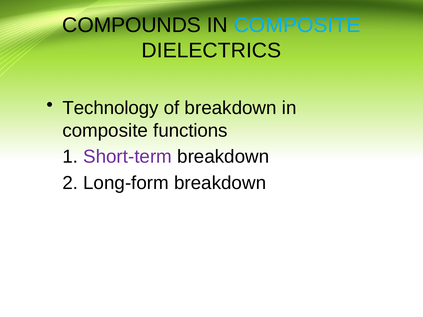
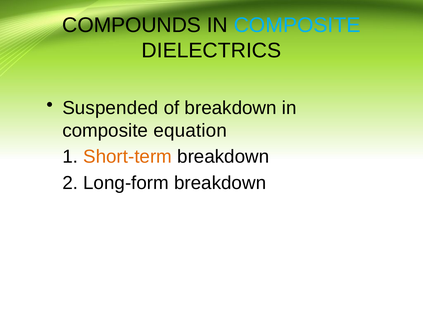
Technology: Technology -> Suspended
functions: functions -> equation
Short-term colour: purple -> orange
